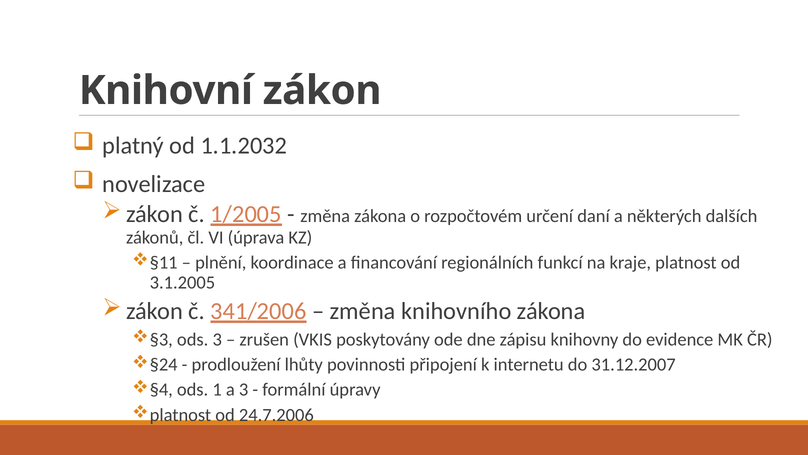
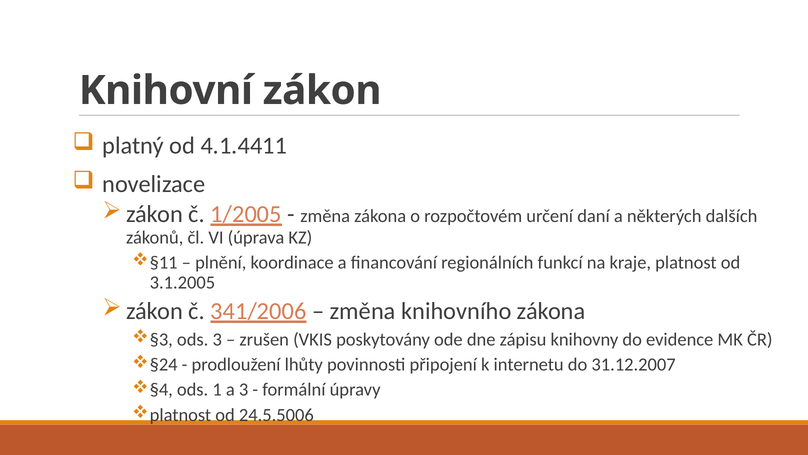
1.1.2032: 1.1.2032 -> 4.1.4411
24.7.2006: 24.7.2006 -> 24.5.5006
